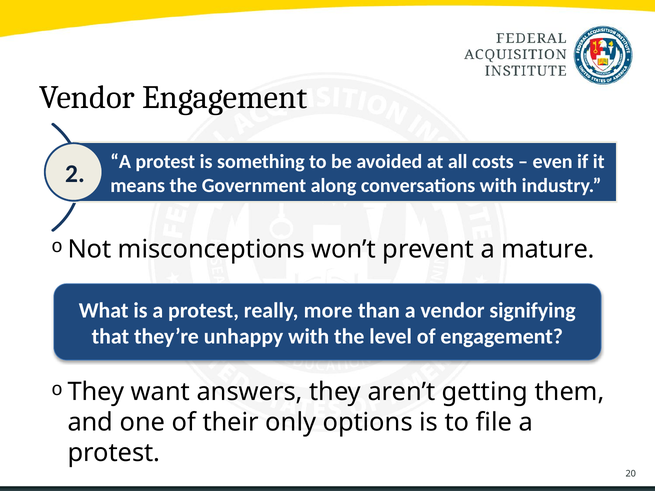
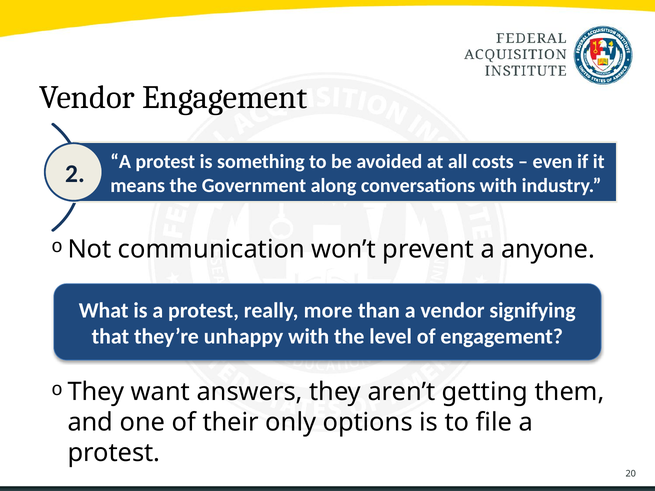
misconceptions: misconceptions -> communication
mature: mature -> anyone
